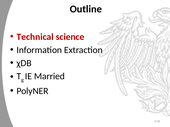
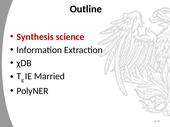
Technical: Technical -> Synthesis
